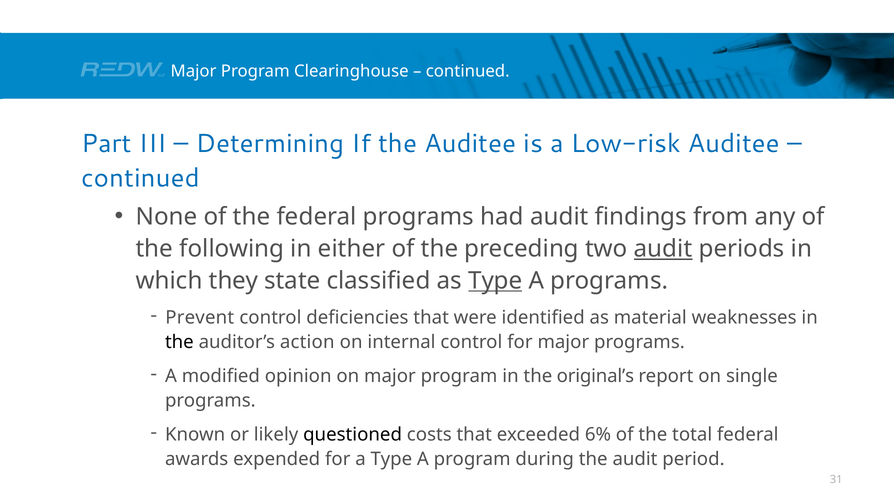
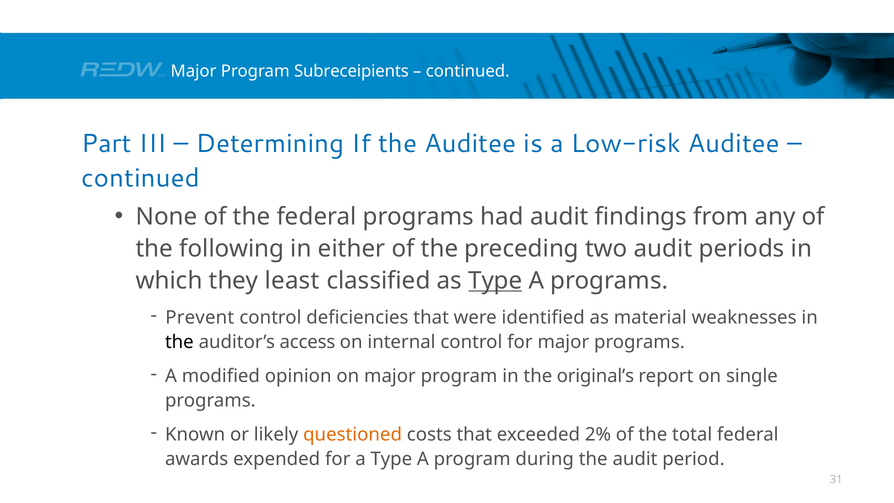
Clearinghouse: Clearinghouse -> Subreceipients
audit at (663, 249) underline: present -> none
state: state -> least
action: action -> access
questioned colour: black -> orange
6%: 6% -> 2%
